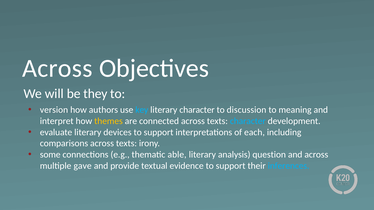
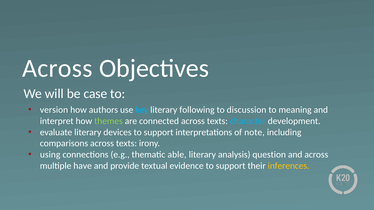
they: they -> case
literary character: character -> following
themes colour: yellow -> light green
each: each -> note
some: some -> using
gave: gave -> have
inferences colour: light blue -> yellow
